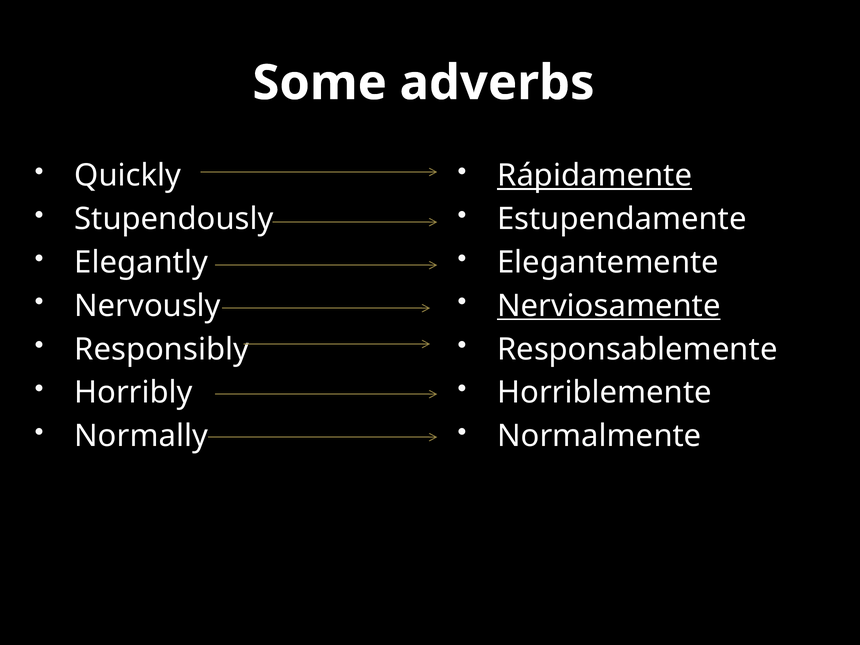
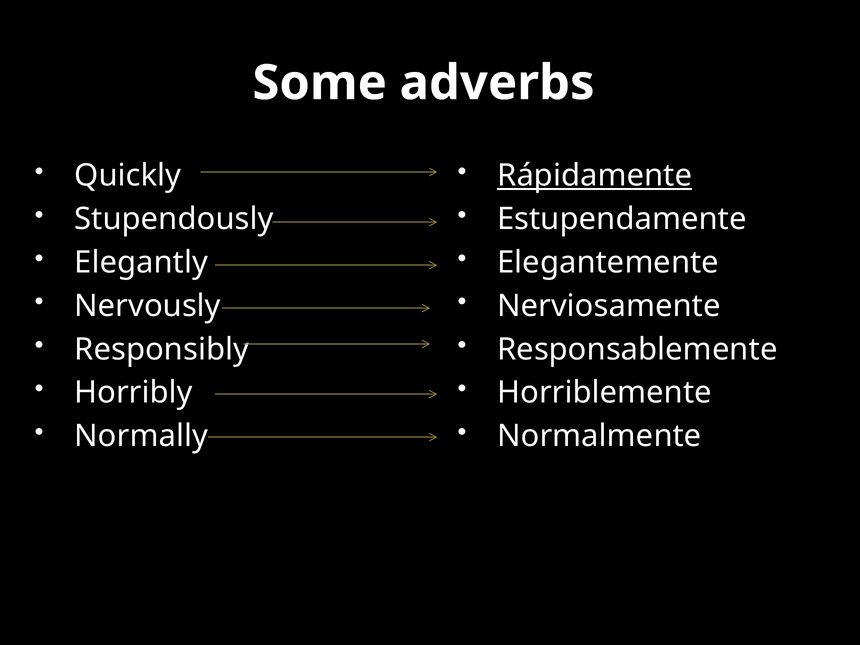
Nerviosamente underline: present -> none
